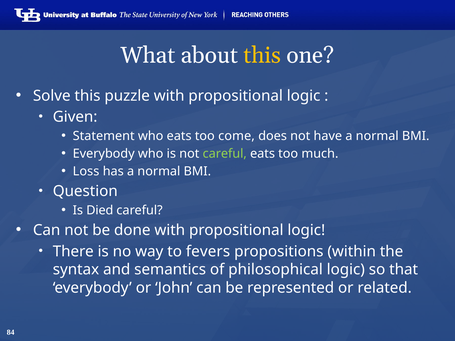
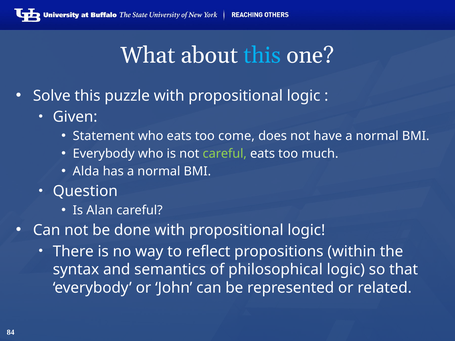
this at (262, 55) colour: yellow -> light blue
Loss: Loss -> Alda
Died: Died -> Alan
fevers: fevers -> reflect
